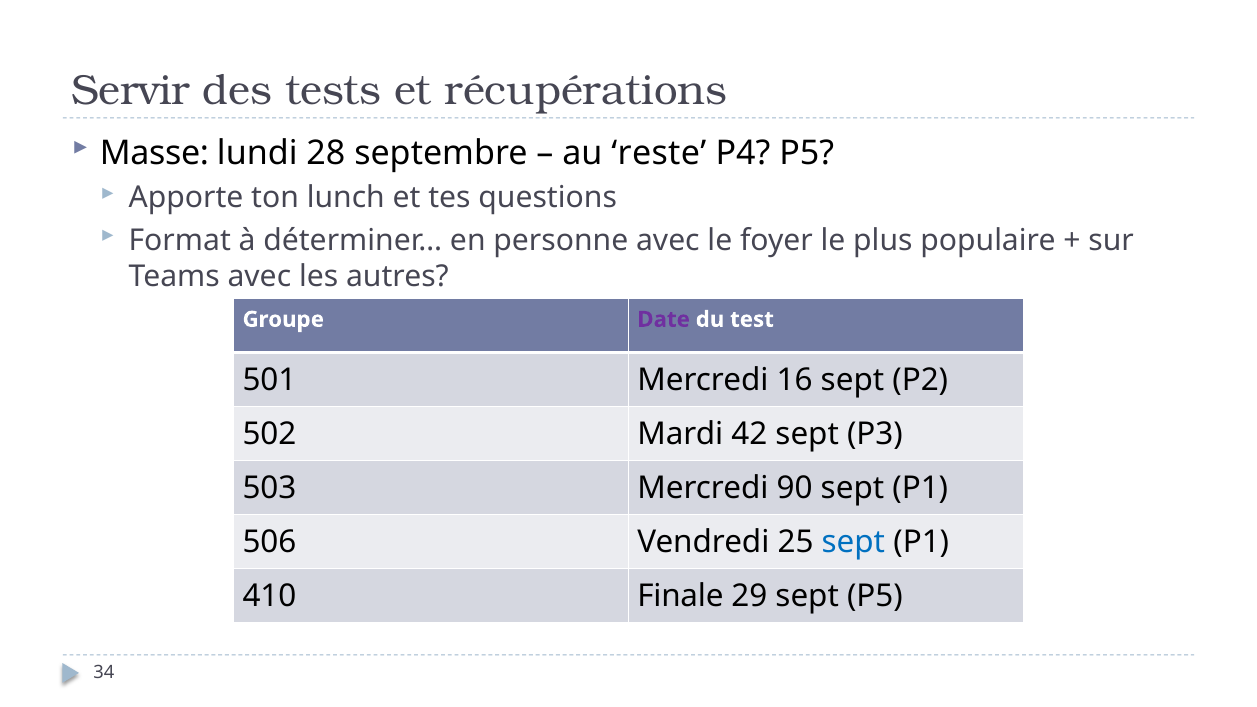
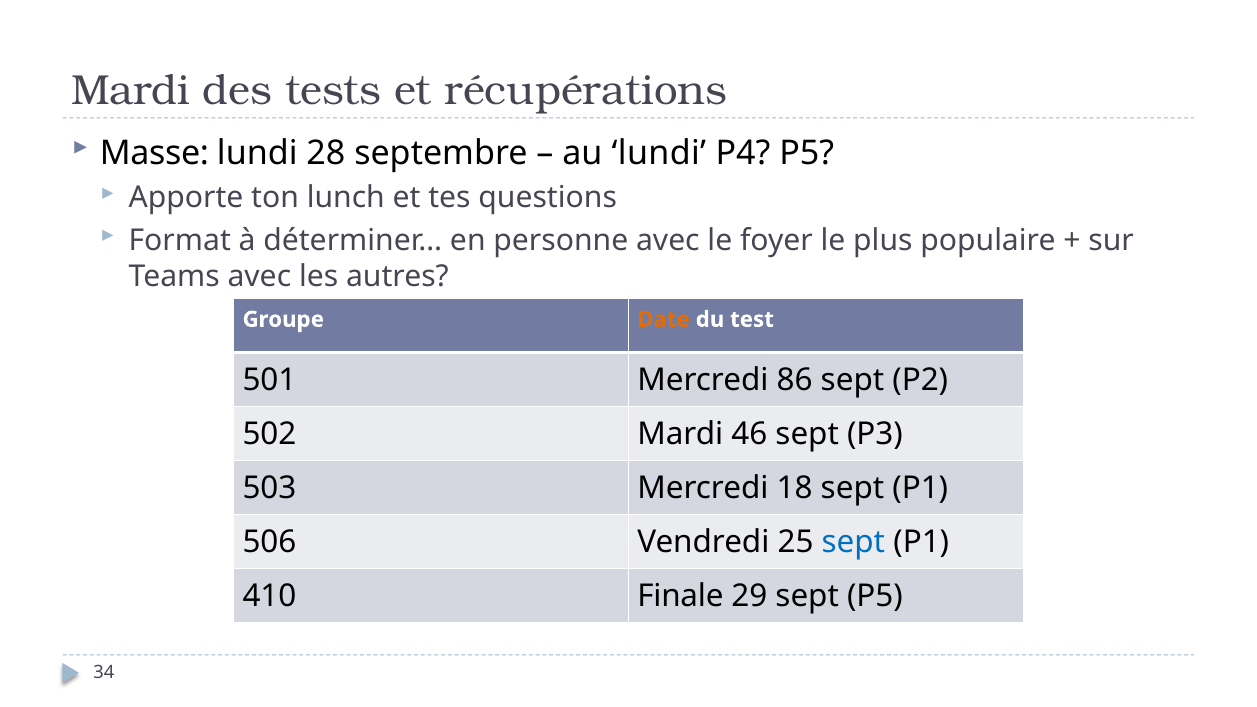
Servir at (131, 91): Servir -> Mardi
au reste: reste -> lundi
Date colour: purple -> orange
16: 16 -> 86
42: 42 -> 46
90: 90 -> 18
